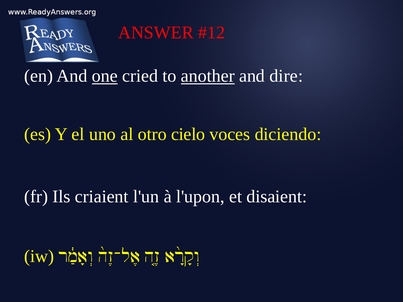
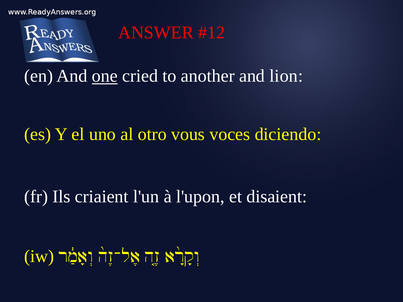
another underline: present -> none
dire: dire -> lion
cielo: cielo -> vous
